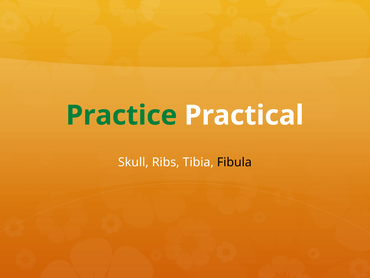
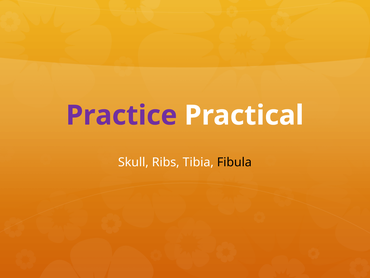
Practice colour: green -> purple
